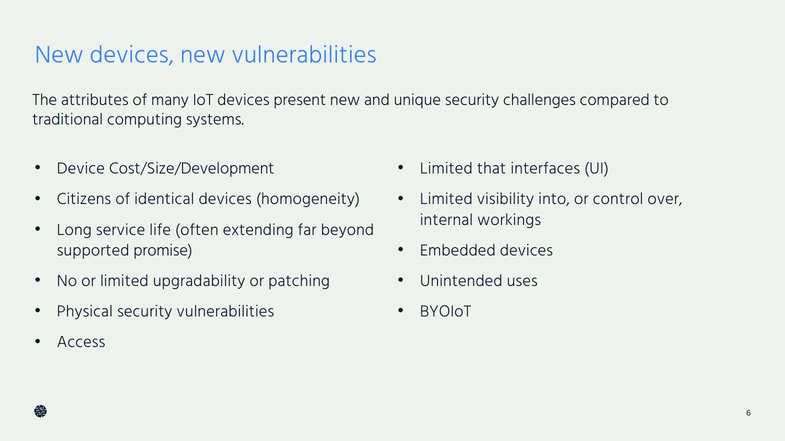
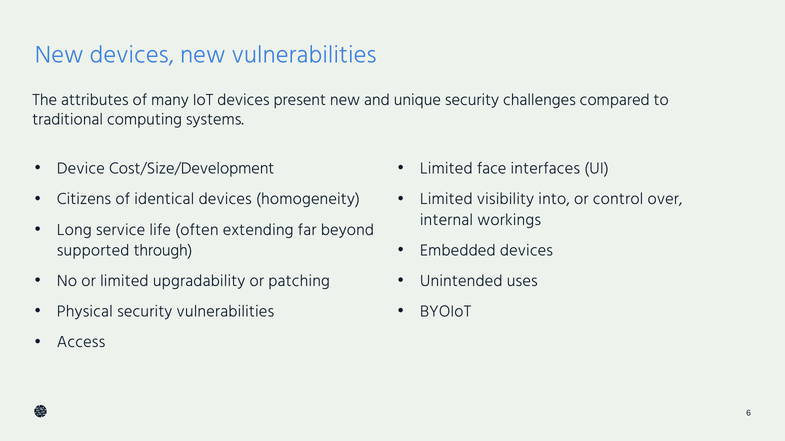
that: that -> face
promise: promise -> through
